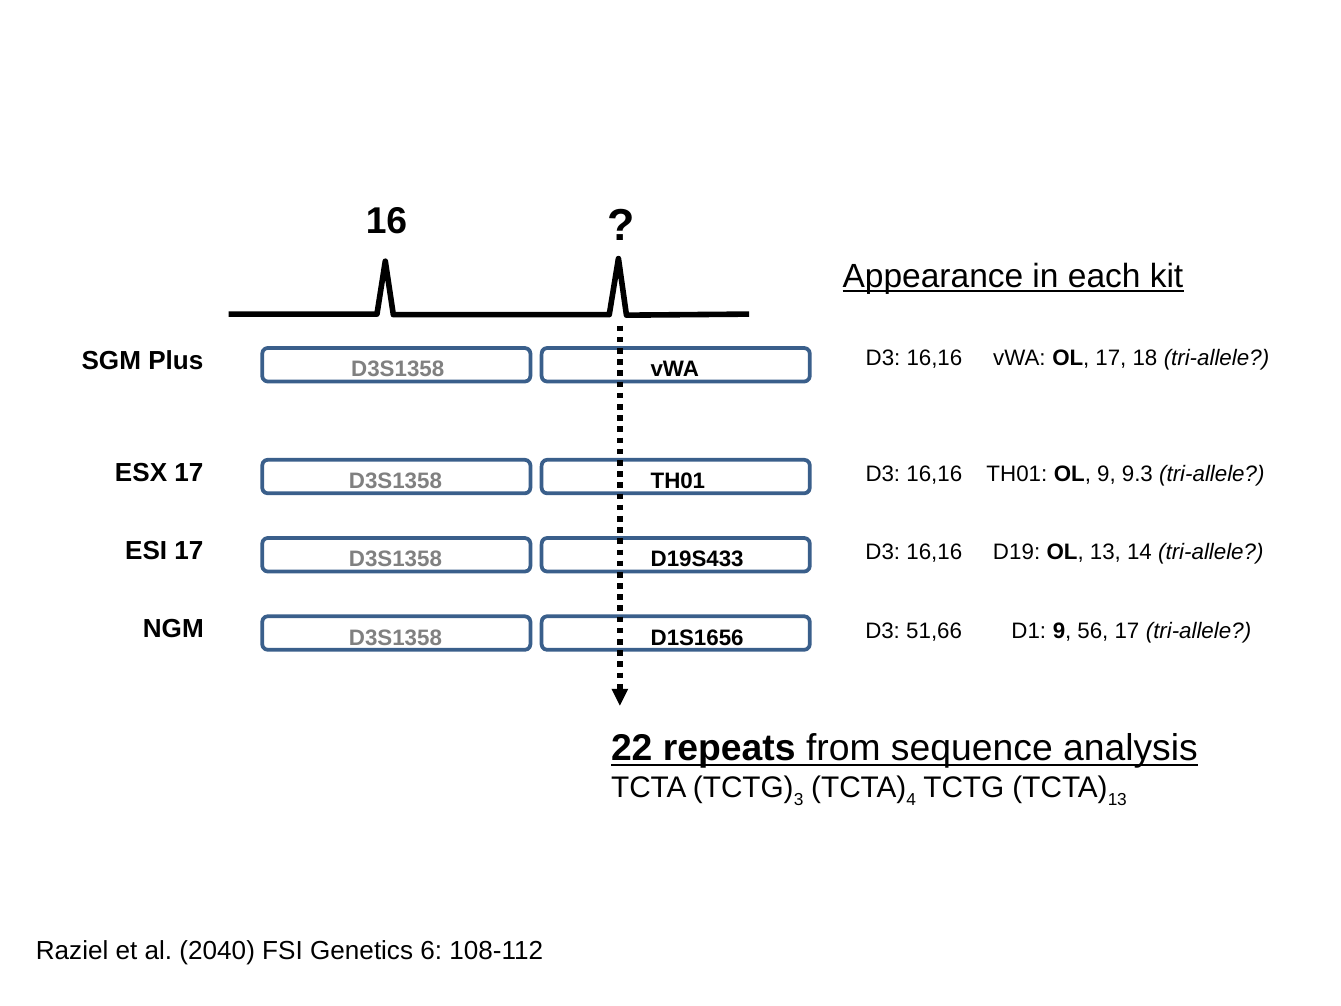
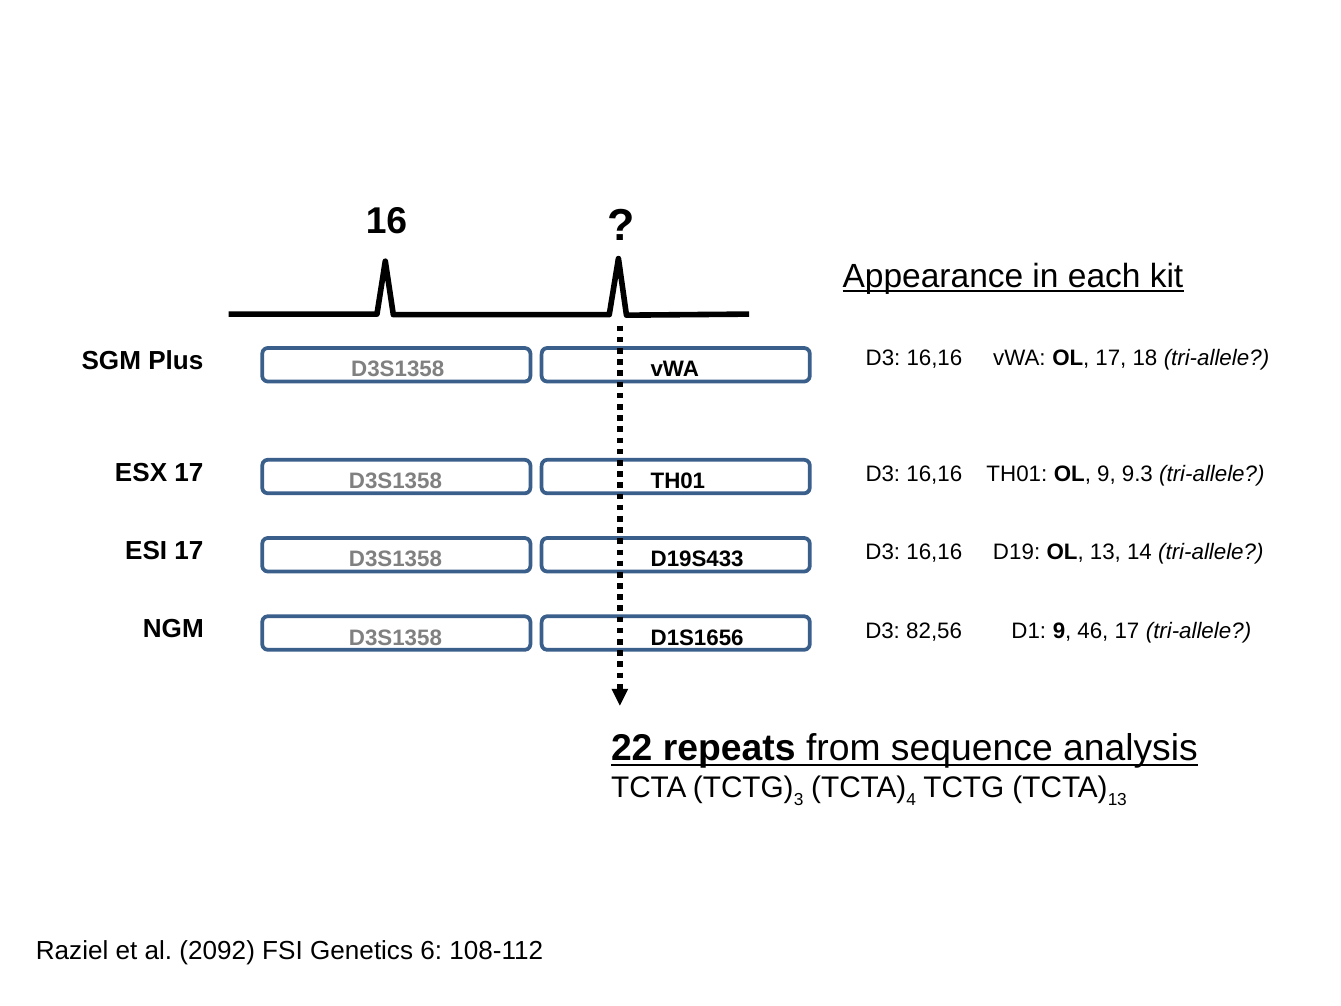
51,66: 51,66 -> 82,56
56: 56 -> 46
2040: 2040 -> 2092
